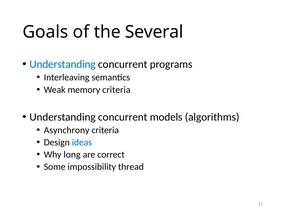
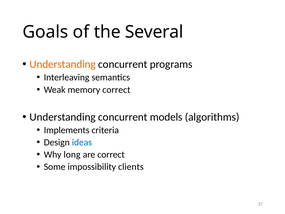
Understanding at (63, 64) colour: blue -> orange
memory criteria: criteria -> correct
Asynchrony: Asynchrony -> Implements
thread: thread -> clients
